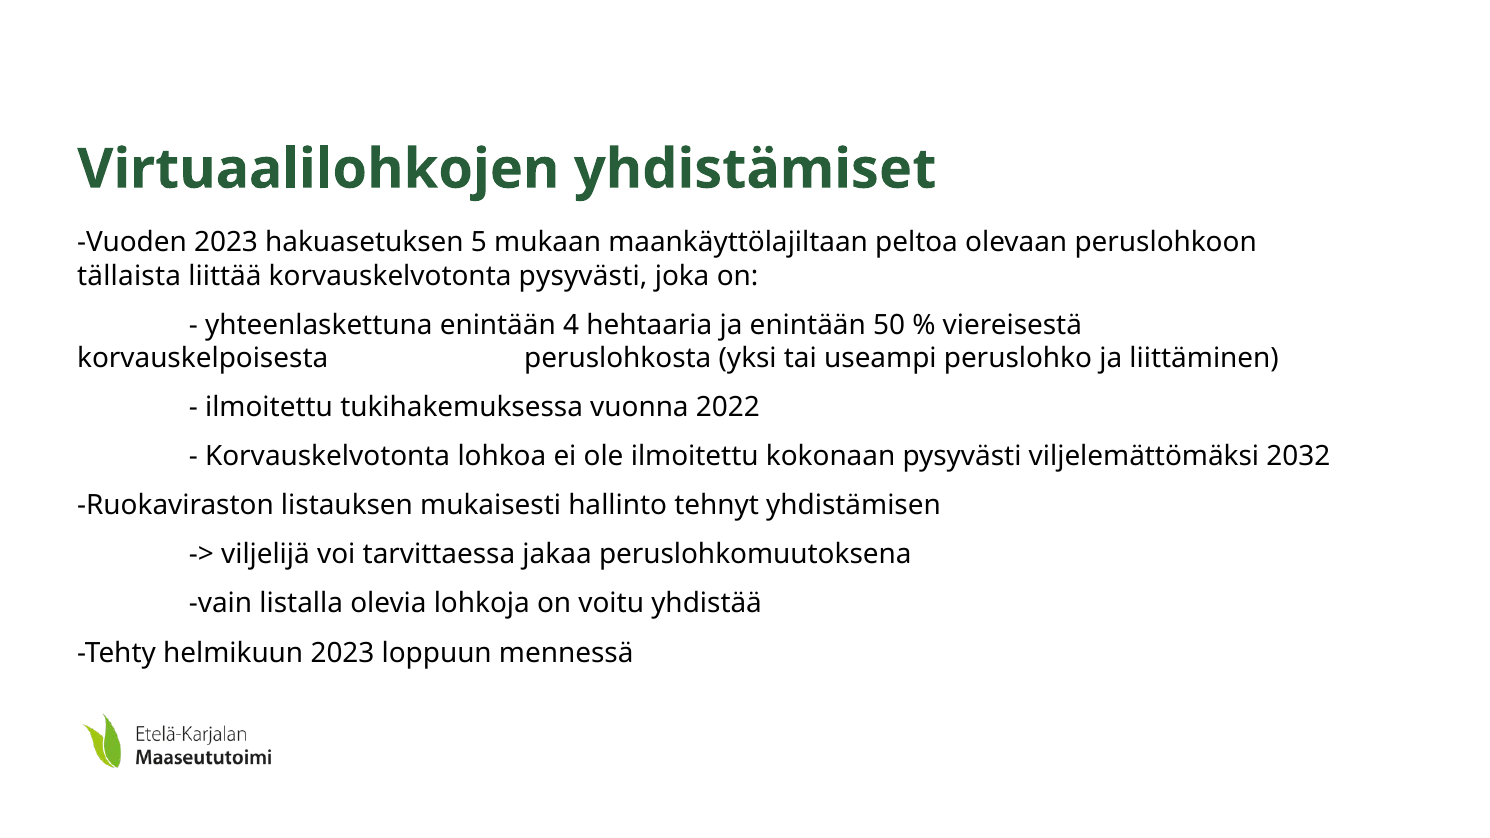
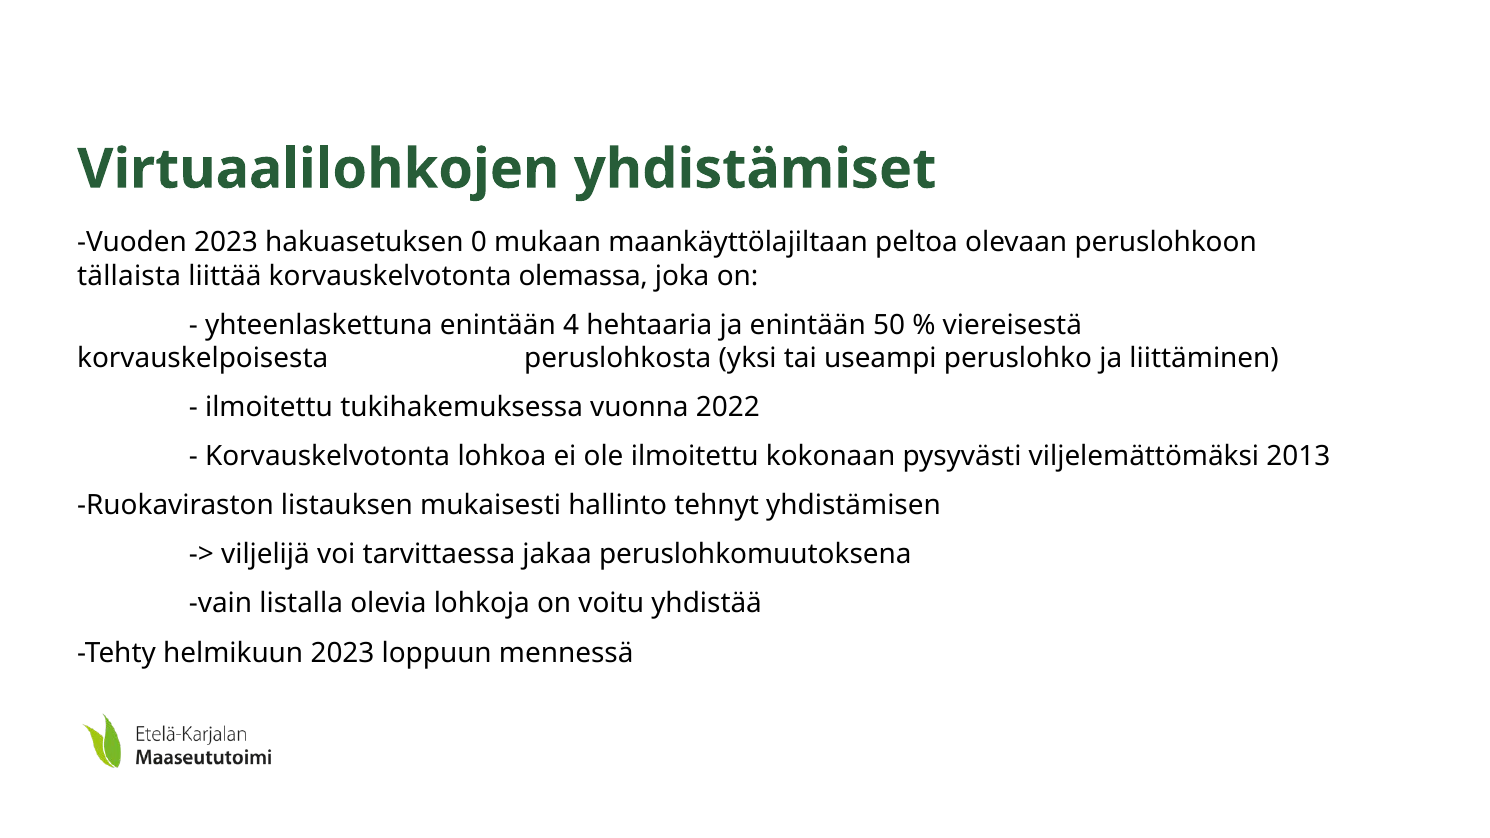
5: 5 -> 0
korvauskelvotonta pysyvästi: pysyvästi -> olemassa
2032: 2032 -> 2013
